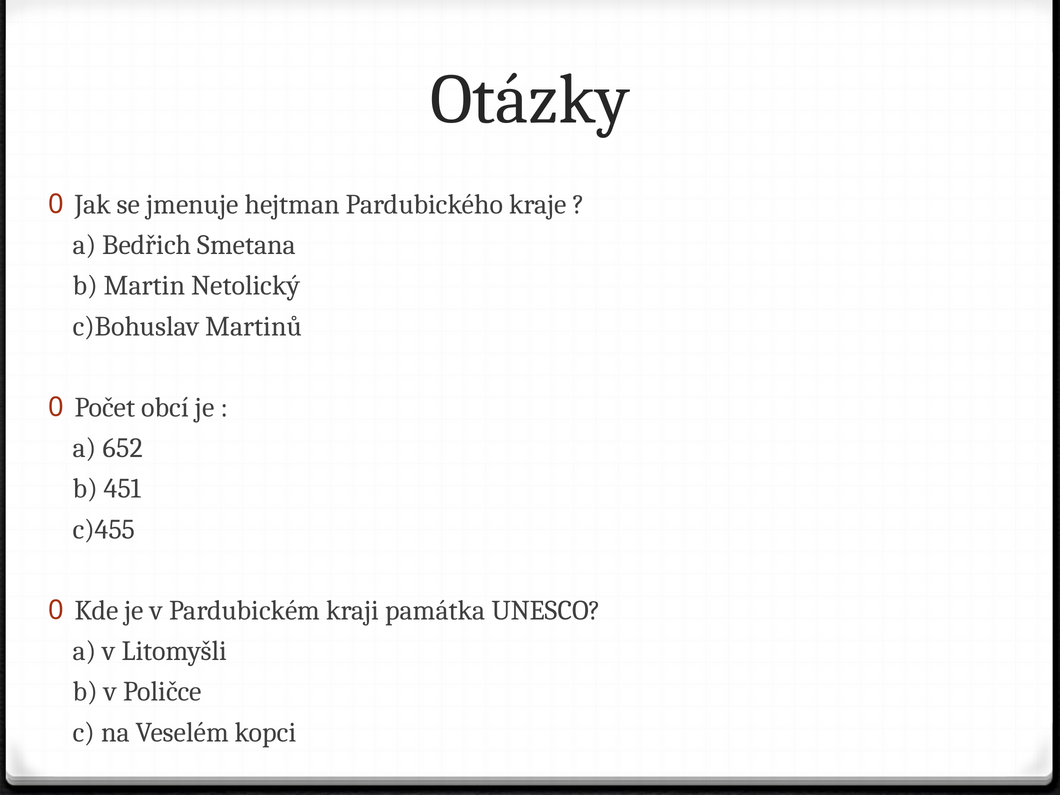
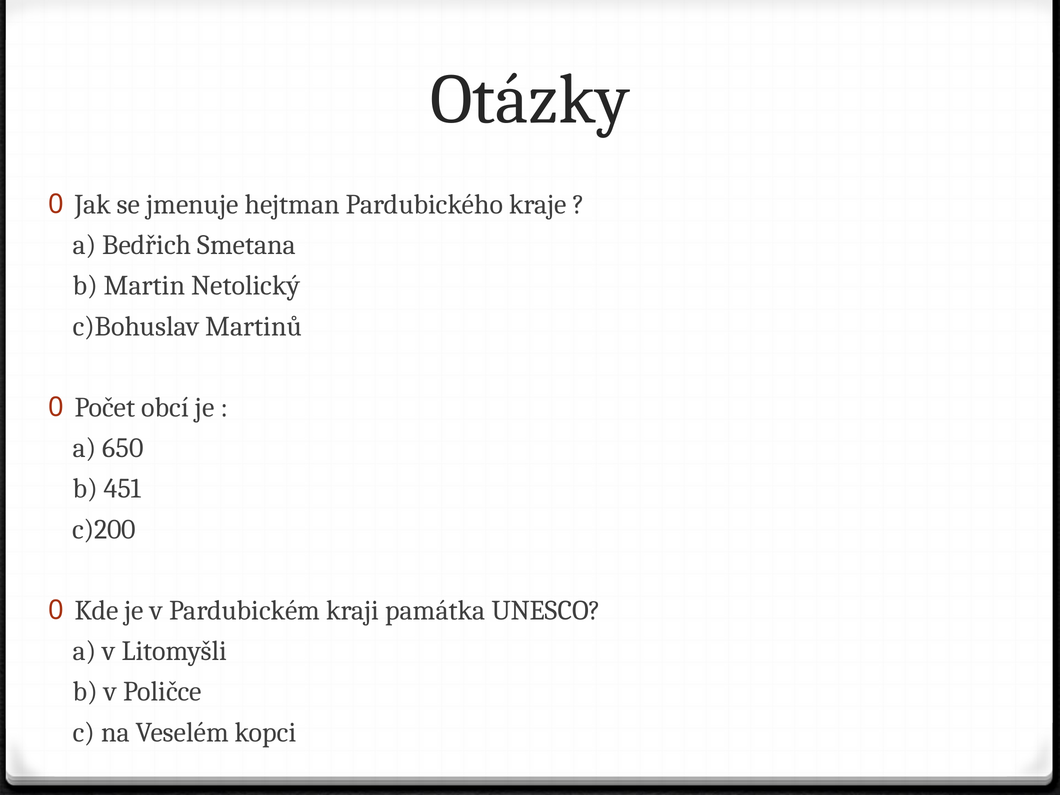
652: 652 -> 650
c)455: c)455 -> c)200
